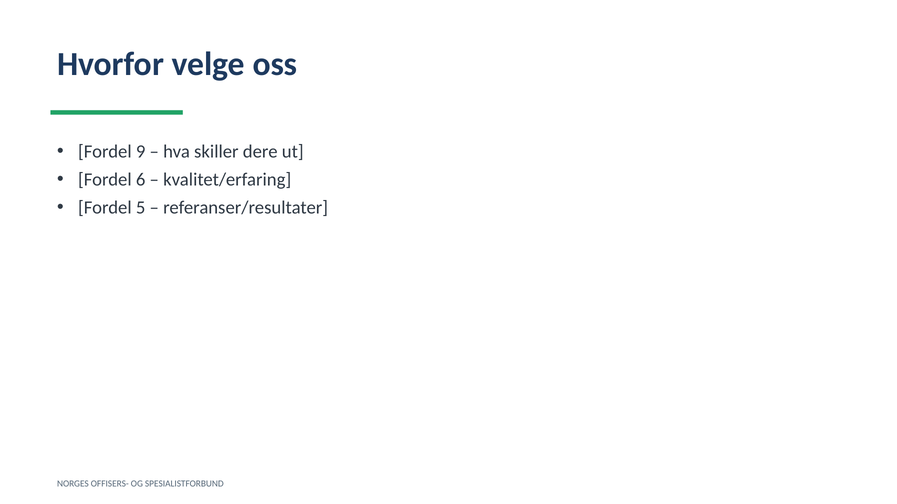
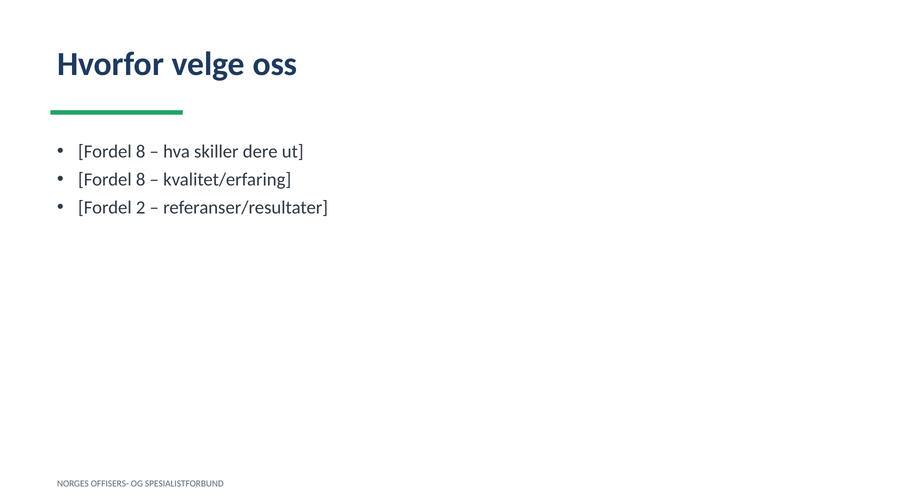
9 at (141, 152): 9 -> 8
6 at (141, 180): 6 -> 8
5: 5 -> 2
